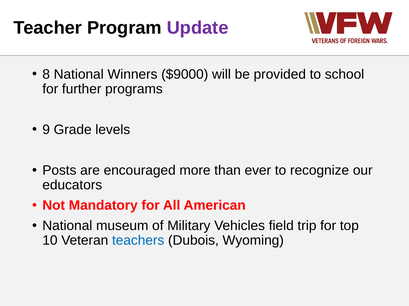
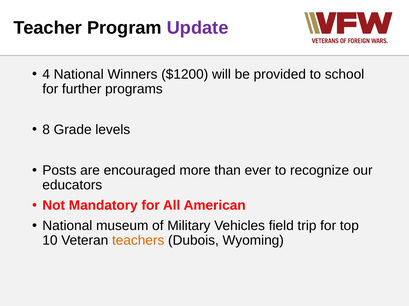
8: 8 -> 4
$9000: $9000 -> $1200
9: 9 -> 8
teachers colour: blue -> orange
